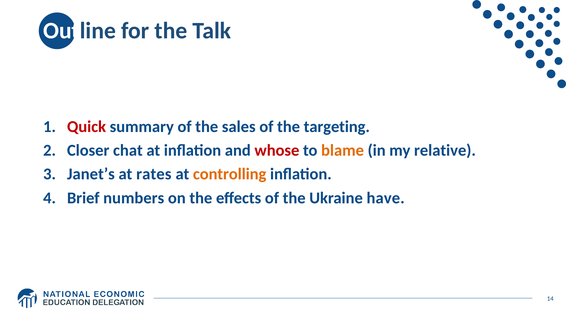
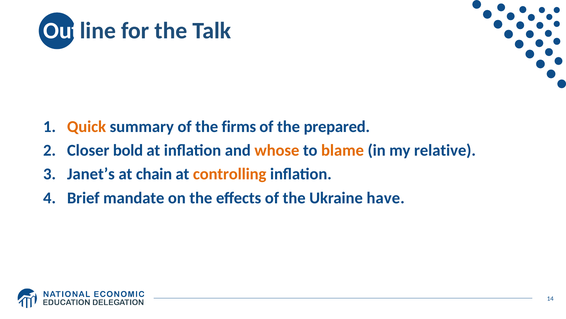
Quick colour: red -> orange
sales: sales -> firms
targeting: targeting -> prepared
chat: chat -> bold
whose colour: red -> orange
rates: rates -> chain
numbers: numbers -> mandate
